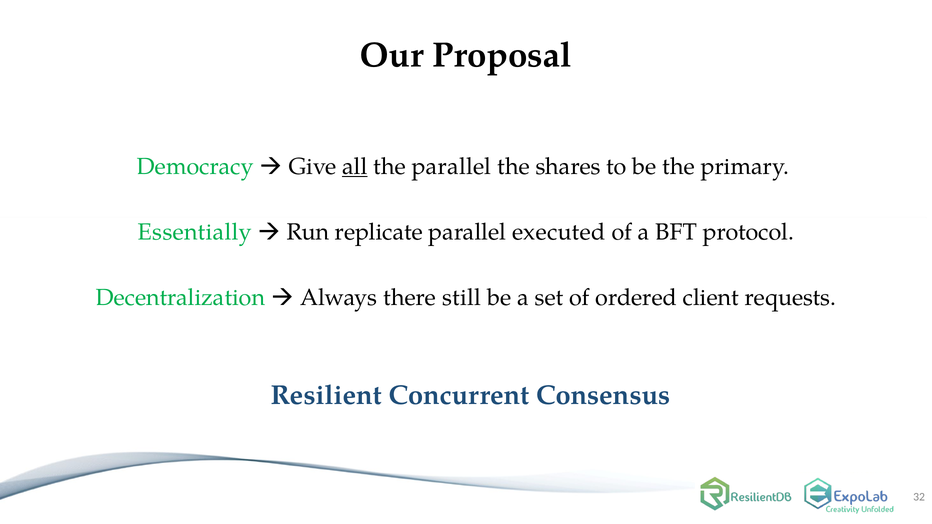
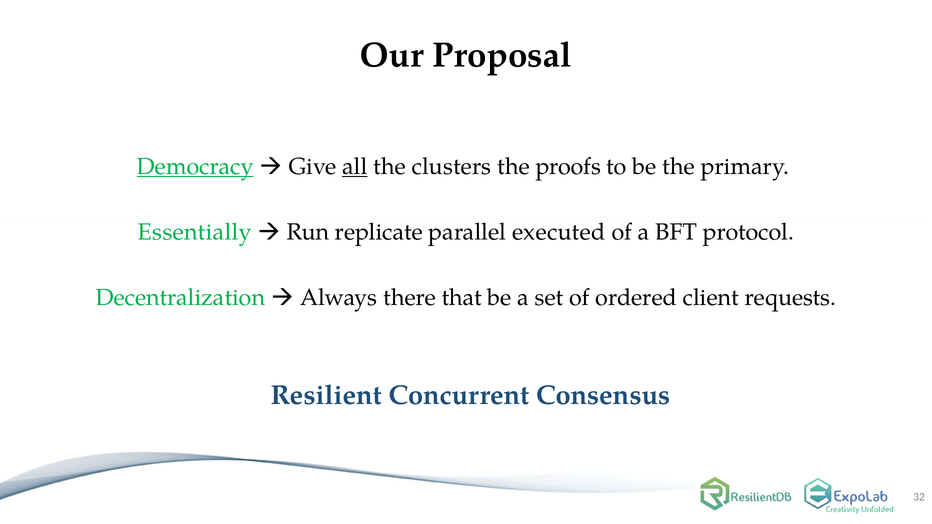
Democracy underline: none -> present
the parallel: parallel -> clusters
shares: shares -> proofs
still: still -> that
